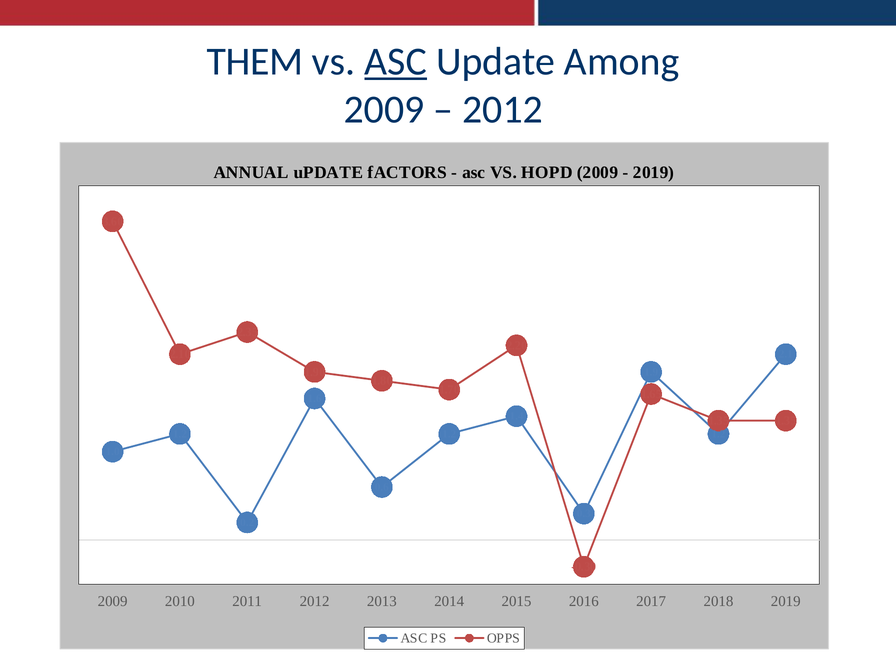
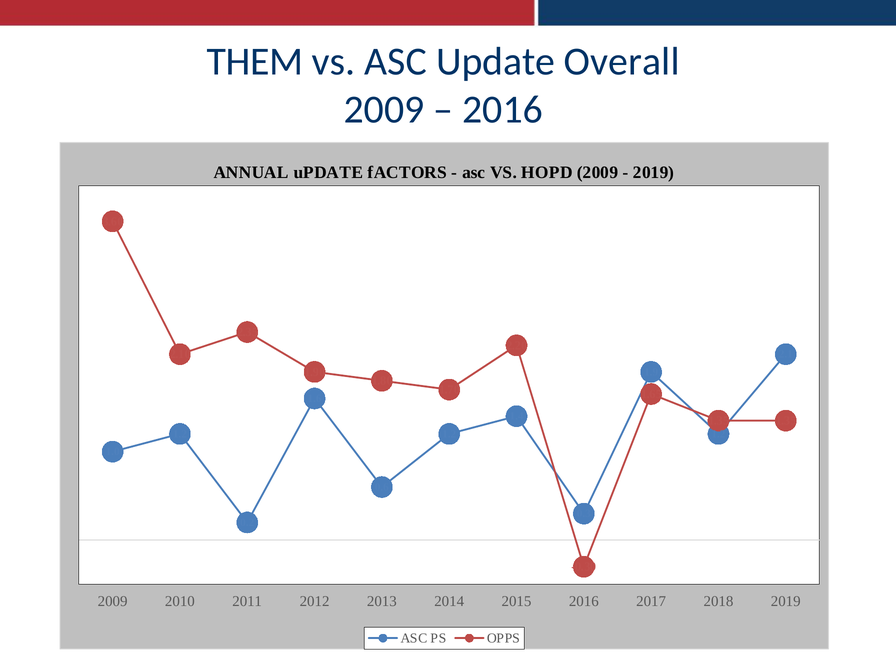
ASC at (396, 62) underline: present -> none
Among: Among -> Overall
2012 at (503, 110): 2012 -> 2016
